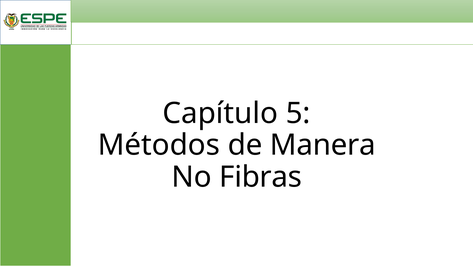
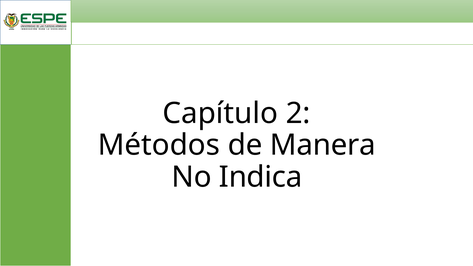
5: 5 -> 2
Fibras: Fibras -> Indica
